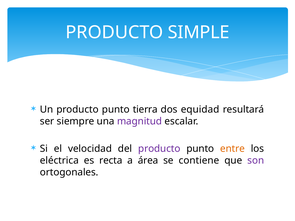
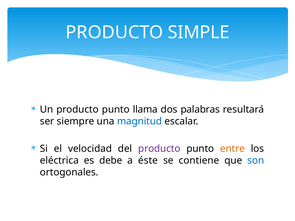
tierra: tierra -> llama
equidad: equidad -> palabras
magnitud colour: purple -> blue
recta: recta -> debe
área: área -> éste
son colour: purple -> blue
